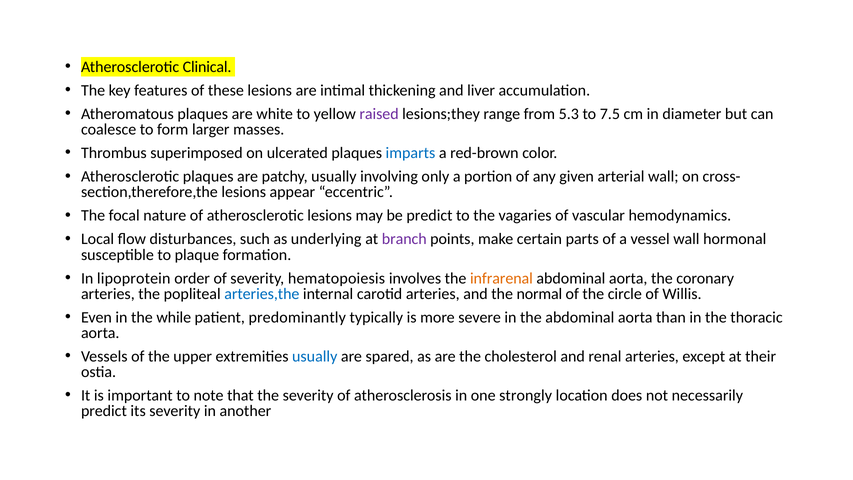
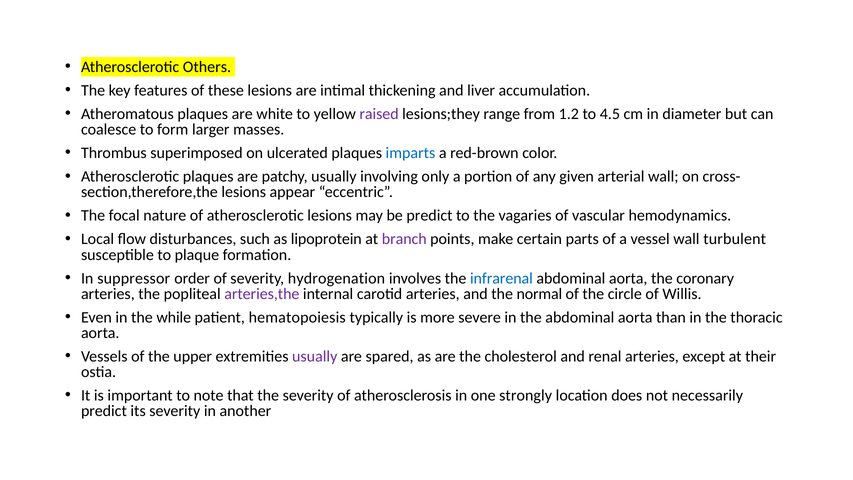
Clinical: Clinical -> Others
5.3: 5.3 -> 1.2
7.5: 7.5 -> 4.5
underlying: underlying -> lipoprotein
hormonal: hormonal -> turbulent
lipoprotein: lipoprotein -> suppressor
hematopoiesis: hematopoiesis -> hydrogenation
infrarenal colour: orange -> blue
arteries,the colour: blue -> purple
predominantly: predominantly -> hematopoiesis
usually at (315, 356) colour: blue -> purple
